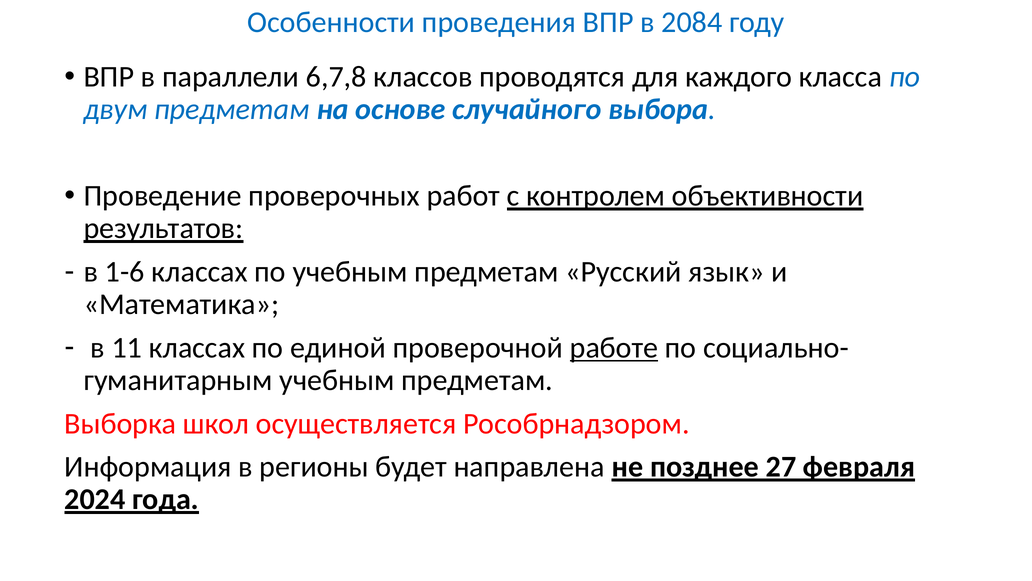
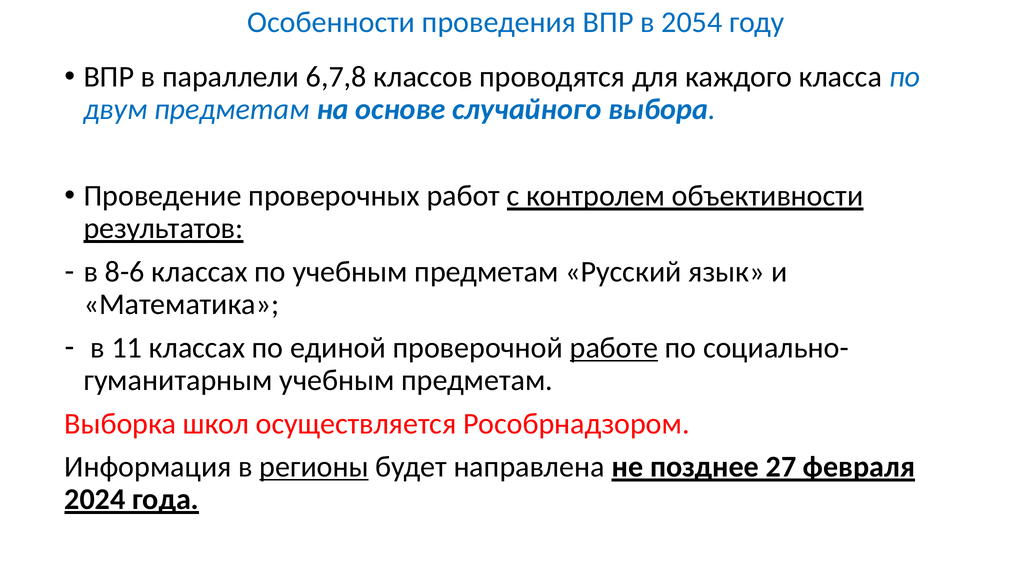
2084: 2084 -> 2054
1-6: 1-6 -> 8-6
регионы underline: none -> present
